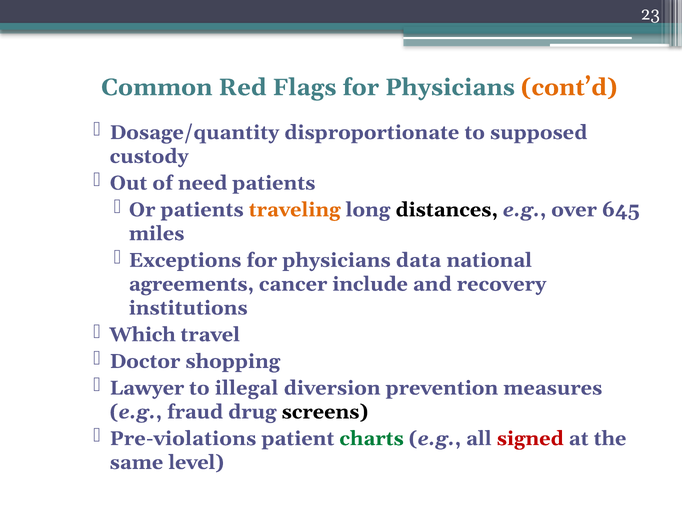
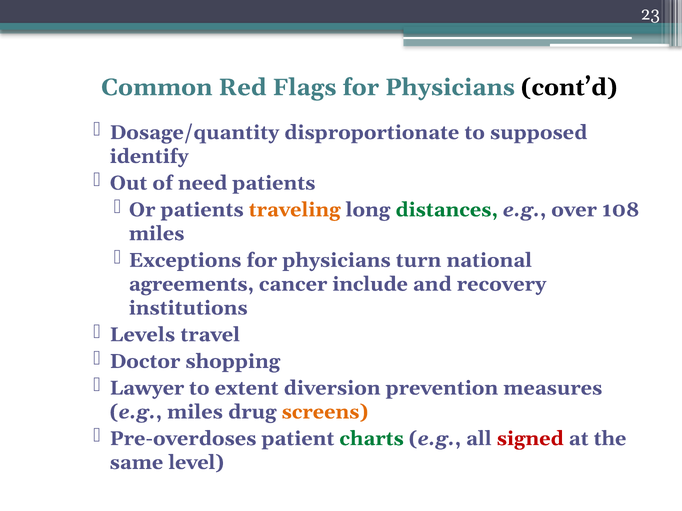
cont’d colour: orange -> black
custody: custody -> identify
distances colour: black -> green
645: 645 -> 108
data: data -> turn
Which: Which -> Levels
illegal: illegal -> extent
e.g fraud: fraud -> miles
screens colour: black -> orange
Pre-violations: Pre-violations -> Pre-overdoses
